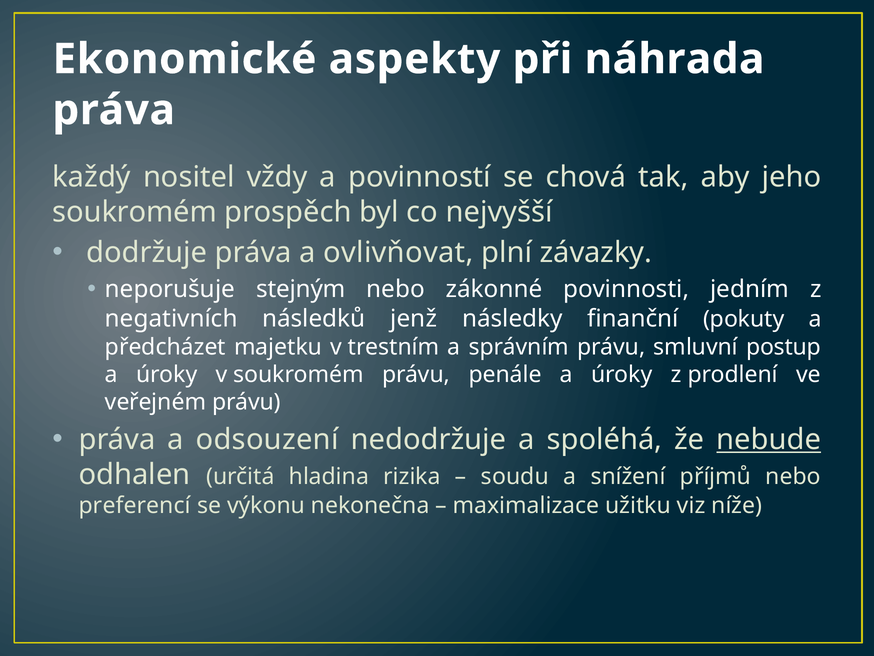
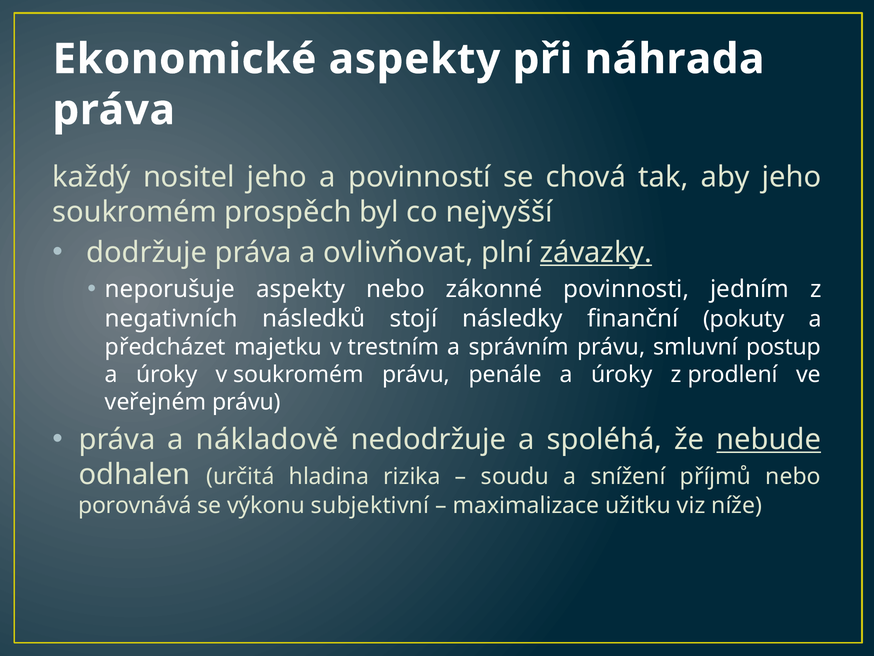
nositel vždy: vždy -> jeho
závazky underline: none -> present
neporušuje stejným: stejným -> aspekty
jenž: jenž -> stojí
odsouzení: odsouzení -> nákladově
preferencí: preferencí -> porovnává
nekonečna: nekonečna -> subjektivní
